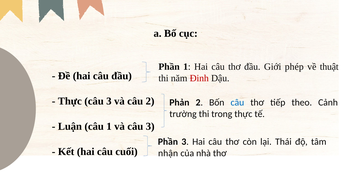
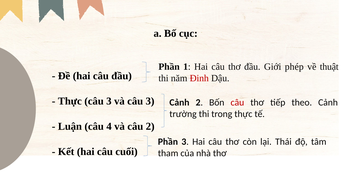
và câu 2: 2 -> 3
Phản at (179, 102): Phản -> Cảnh
câu at (237, 102) colour: blue -> red
câu 1: 1 -> 4
và câu 3: 3 -> 2
nhận: nhận -> tham
